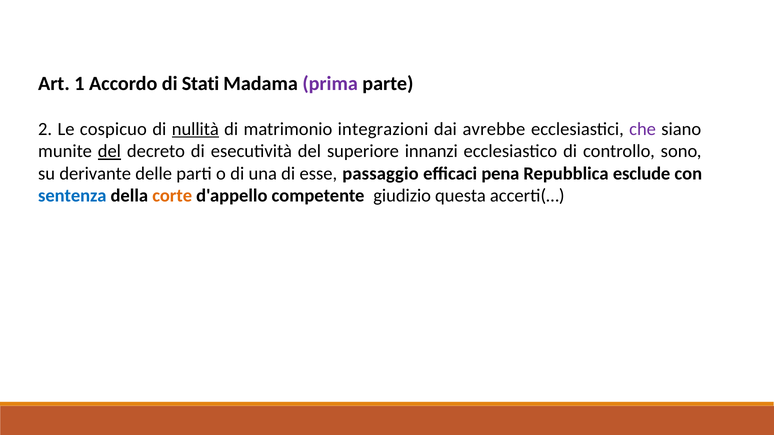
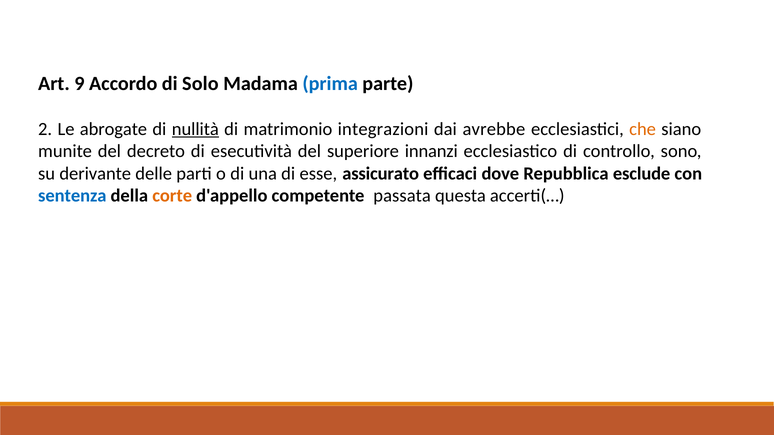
1: 1 -> 9
Stati: Stati -> Solo
prima colour: purple -> blue
cospicuo: cospicuo -> abrogate
che colour: purple -> orange
del at (109, 151) underline: present -> none
passaggio: passaggio -> assicurato
pena: pena -> dove
giudizio: giudizio -> passata
